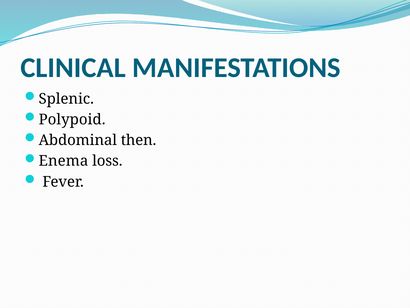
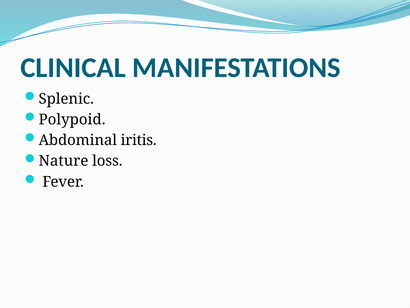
then: then -> iritis
Enema: Enema -> Nature
